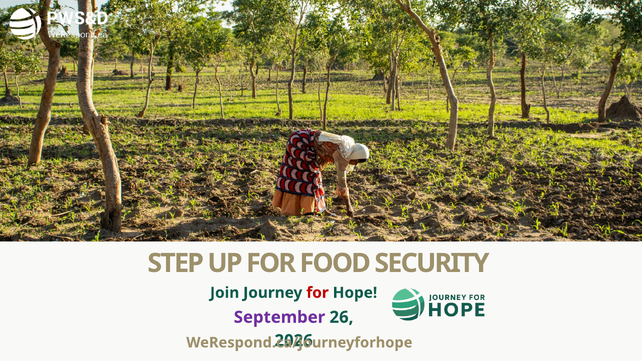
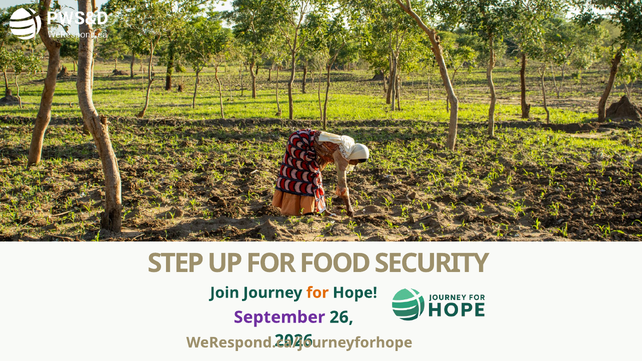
for at (318, 293) colour: red -> orange
